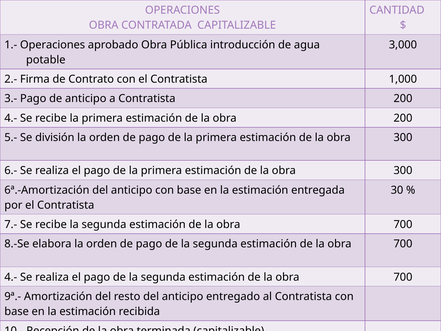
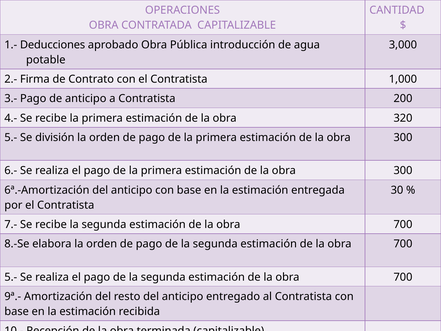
1.- Operaciones: Operaciones -> Deducciones
obra 200: 200 -> 320
4.- at (11, 277): 4.- -> 5.-
